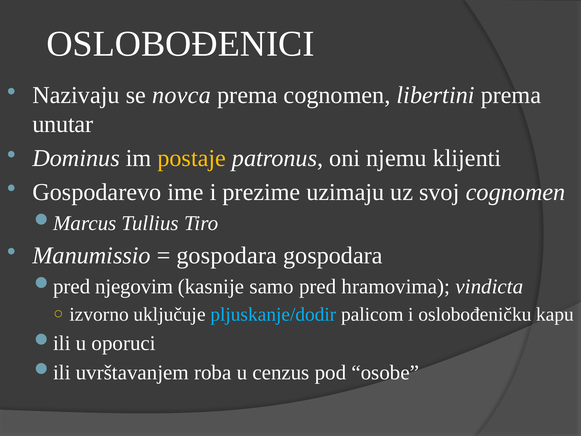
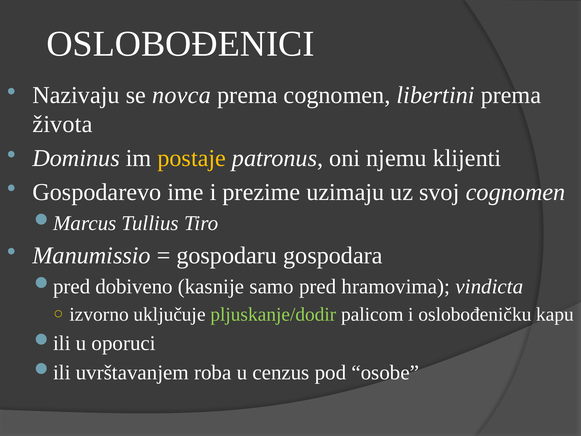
unutar: unutar -> života
gospodara at (227, 255): gospodara -> gospodaru
njegovim: njegovim -> dobiveno
pljuskanje/dodir colour: light blue -> light green
